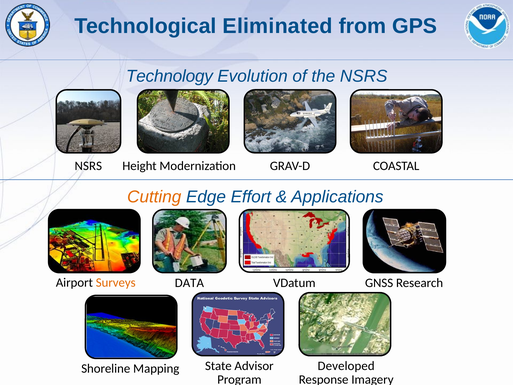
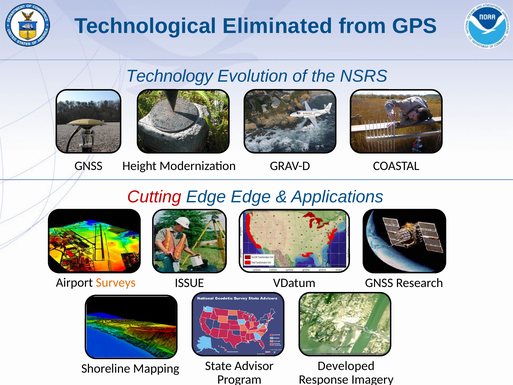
NSRS at (88, 166): NSRS -> GNSS
Cutting colour: orange -> red
Edge Effort: Effort -> Edge
DATA: DATA -> ISSUE
